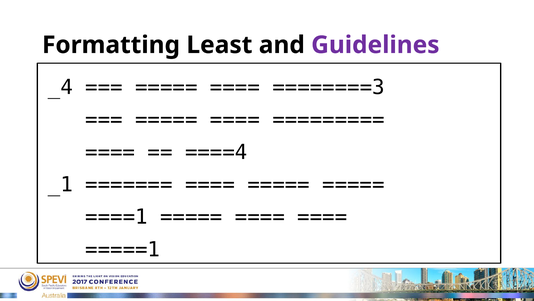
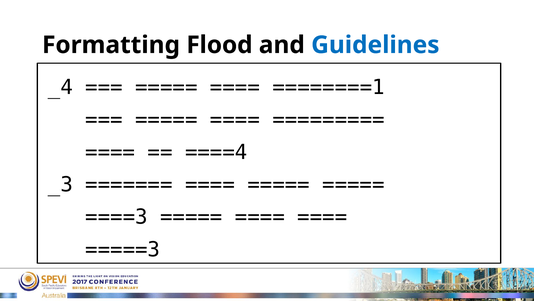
Least: Least -> Flood
Guidelines colour: purple -> blue
========3: ========3 -> ========1
_1: _1 -> _3
====1: ====1 -> ====3
=====1: =====1 -> =====3
